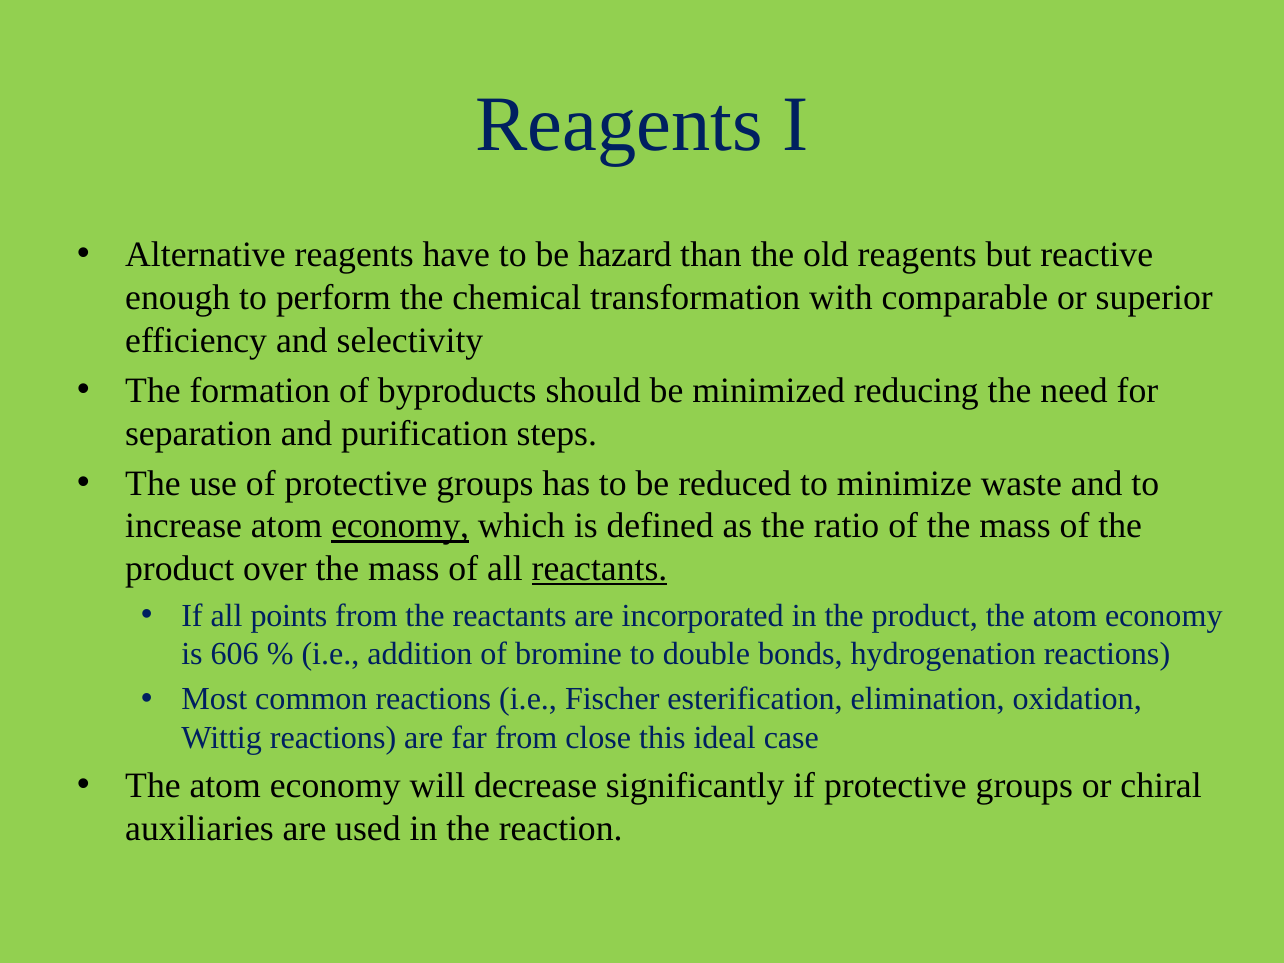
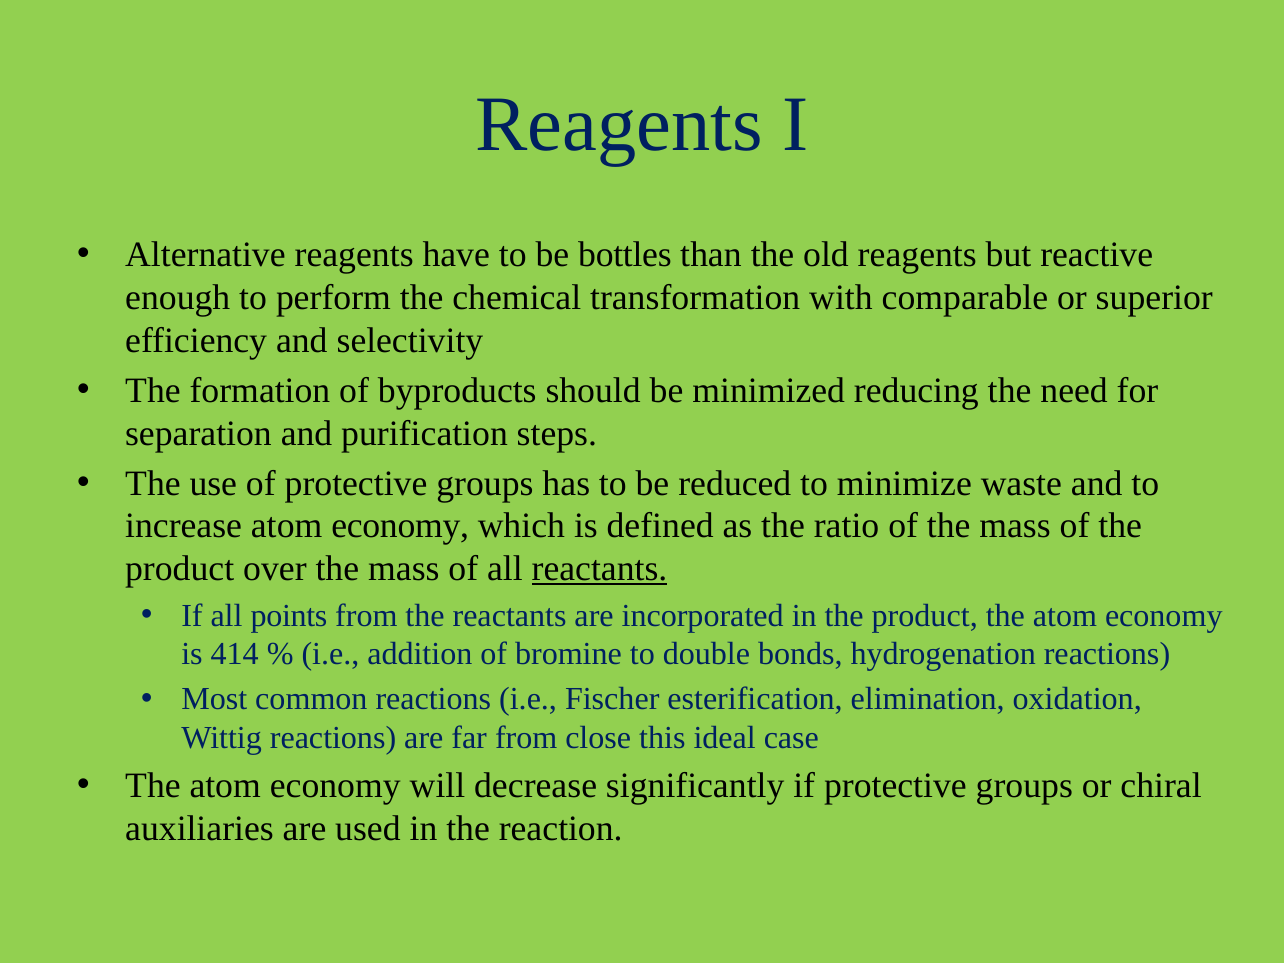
hazard: hazard -> bottles
economy at (400, 526) underline: present -> none
606: 606 -> 414
